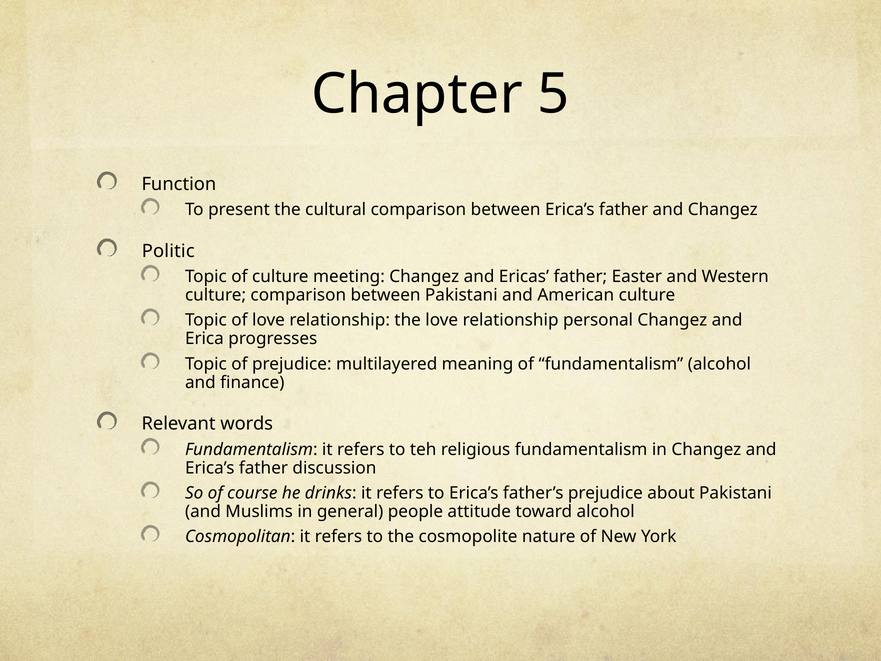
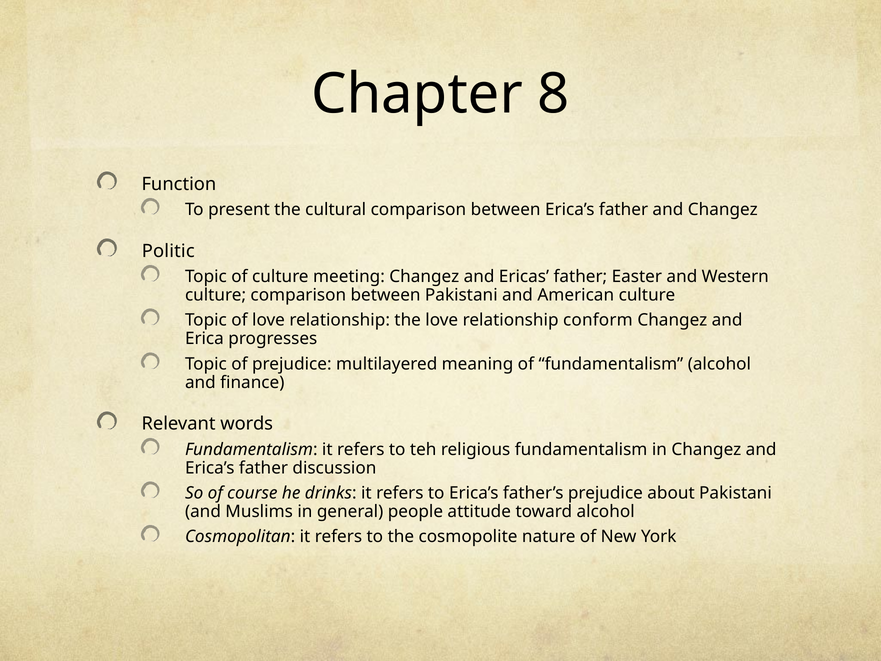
5: 5 -> 8
personal: personal -> conform
